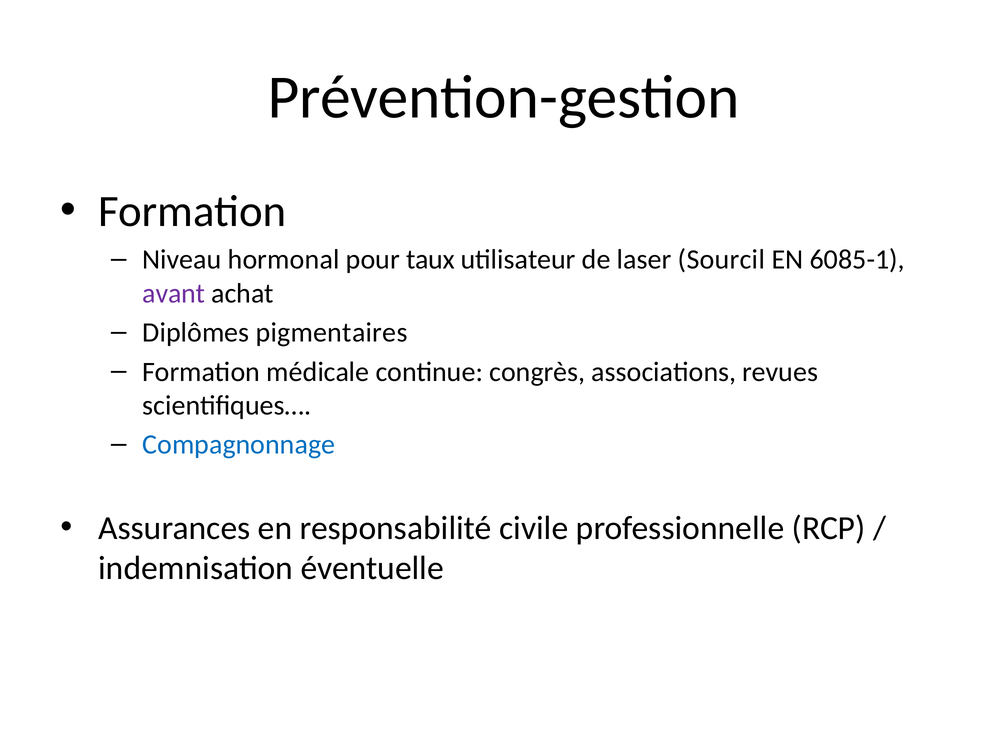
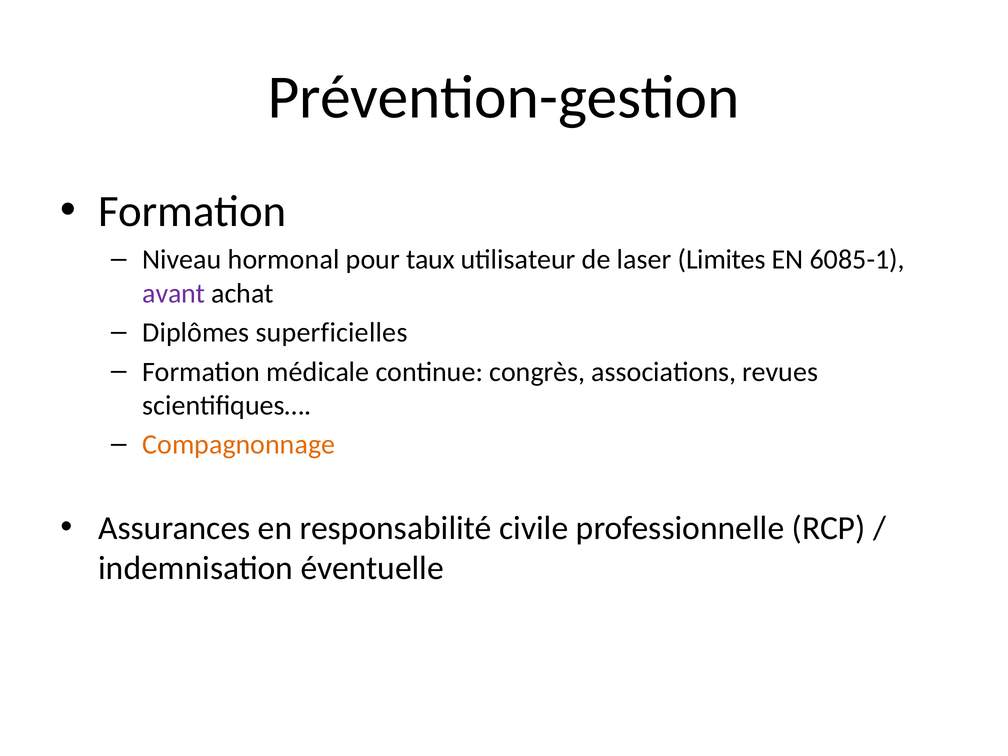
Sourcil: Sourcil -> Limites
pigmentaires: pigmentaires -> superficielles
Compagnonnage colour: blue -> orange
